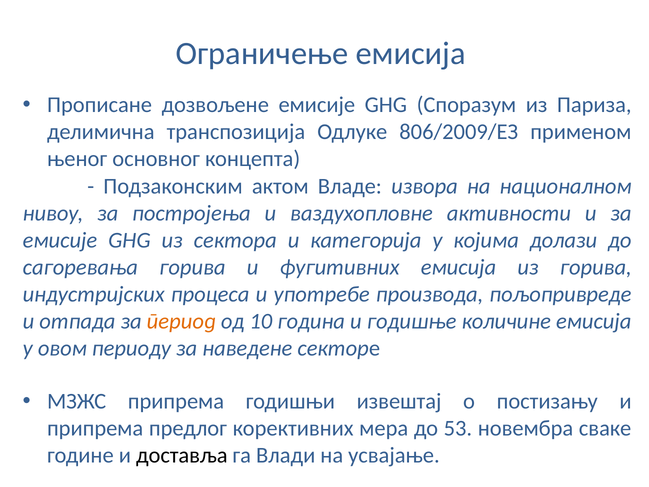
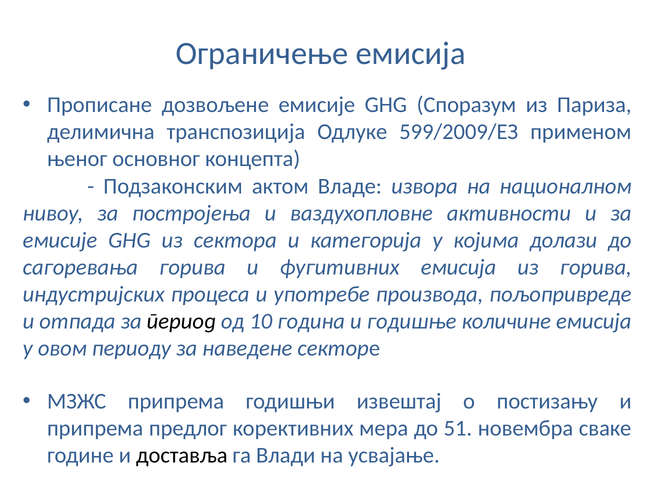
806/2009/ЕЗ: 806/2009/ЕЗ -> 599/2009/ЕЗ
период colour: orange -> black
53: 53 -> 51
